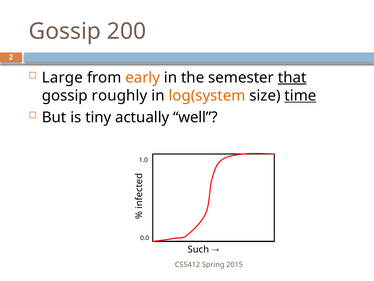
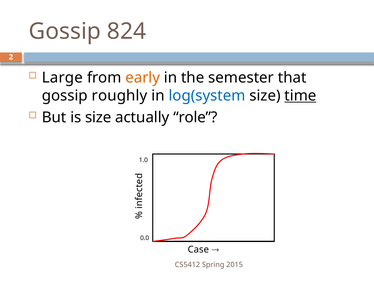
200: 200 -> 824
that underline: present -> none
log(system colour: orange -> blue
is tiny: tiny -> size
well: well -> role
Such: Such -> Case
